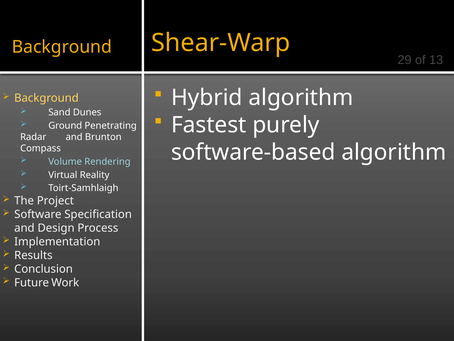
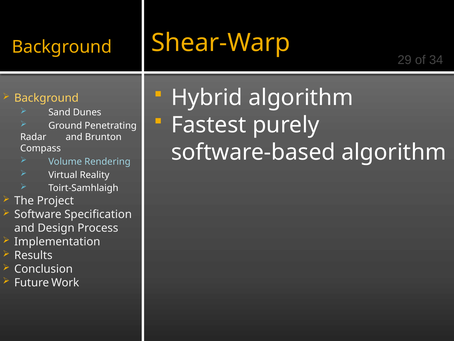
13: 13 -> 34
